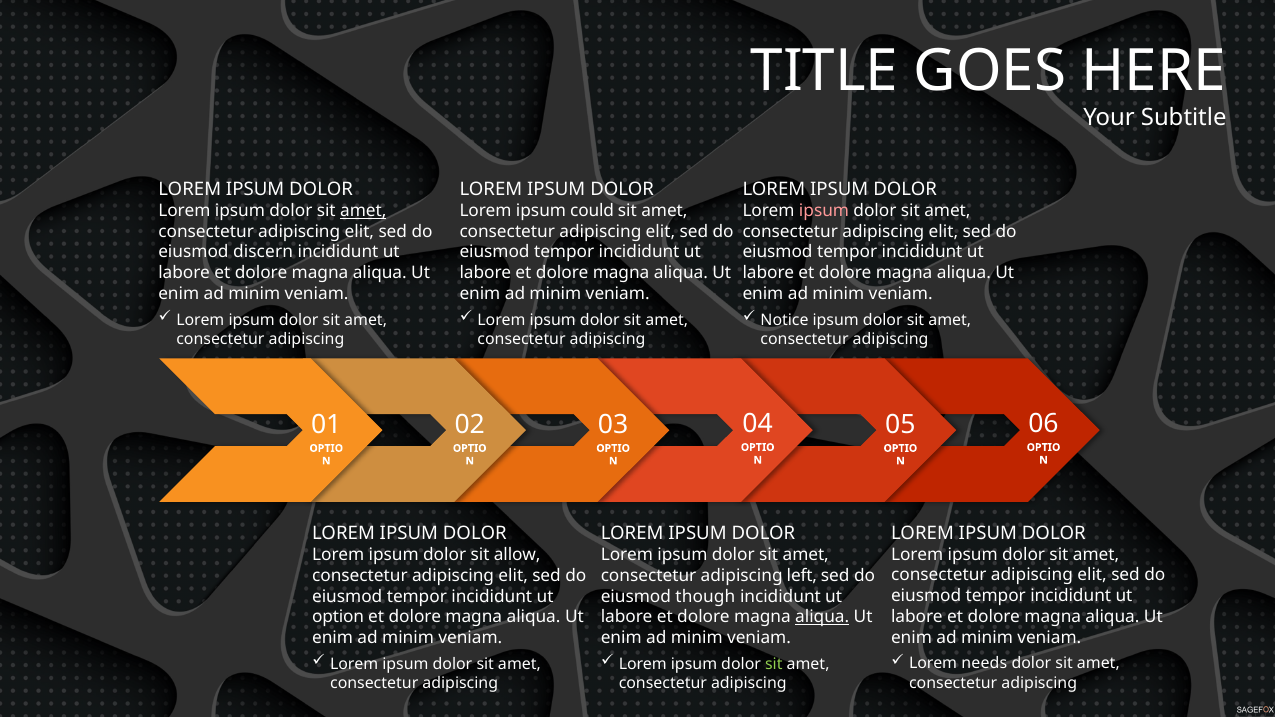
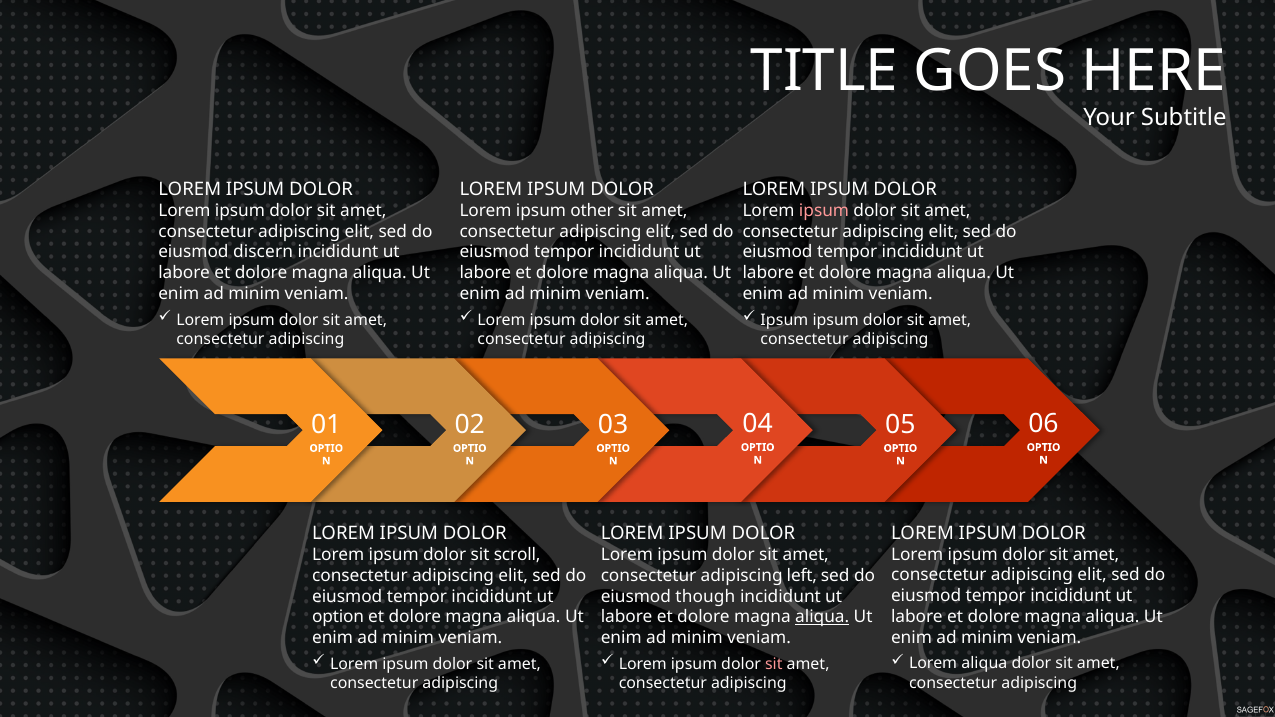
amet at (363, 211) underline: present -> none
could: could -> other
Notice at (784, 320): Notice -> Ipsum
allow: allow -> scroll
Lorem needs: needs -> aliqua
sit at (774, 664) colour: light green -> pink
